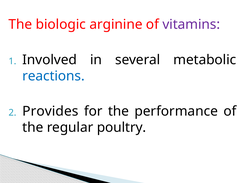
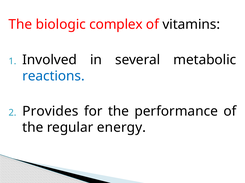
arginine: arginine -> complex
vitamins colour: purple -> black
poultry: poultry -> energy
